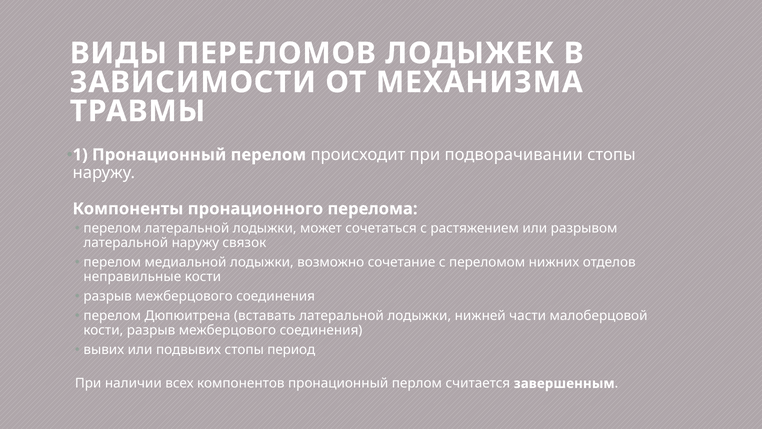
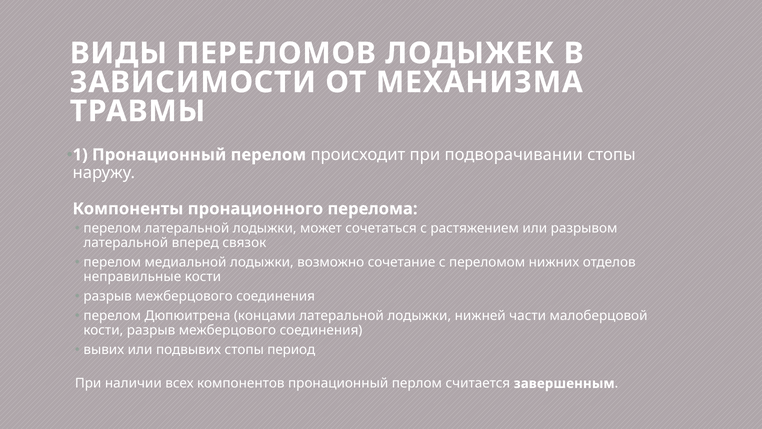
латеральной наружу: наружу -> вперед
вставать: вставать -> концами
